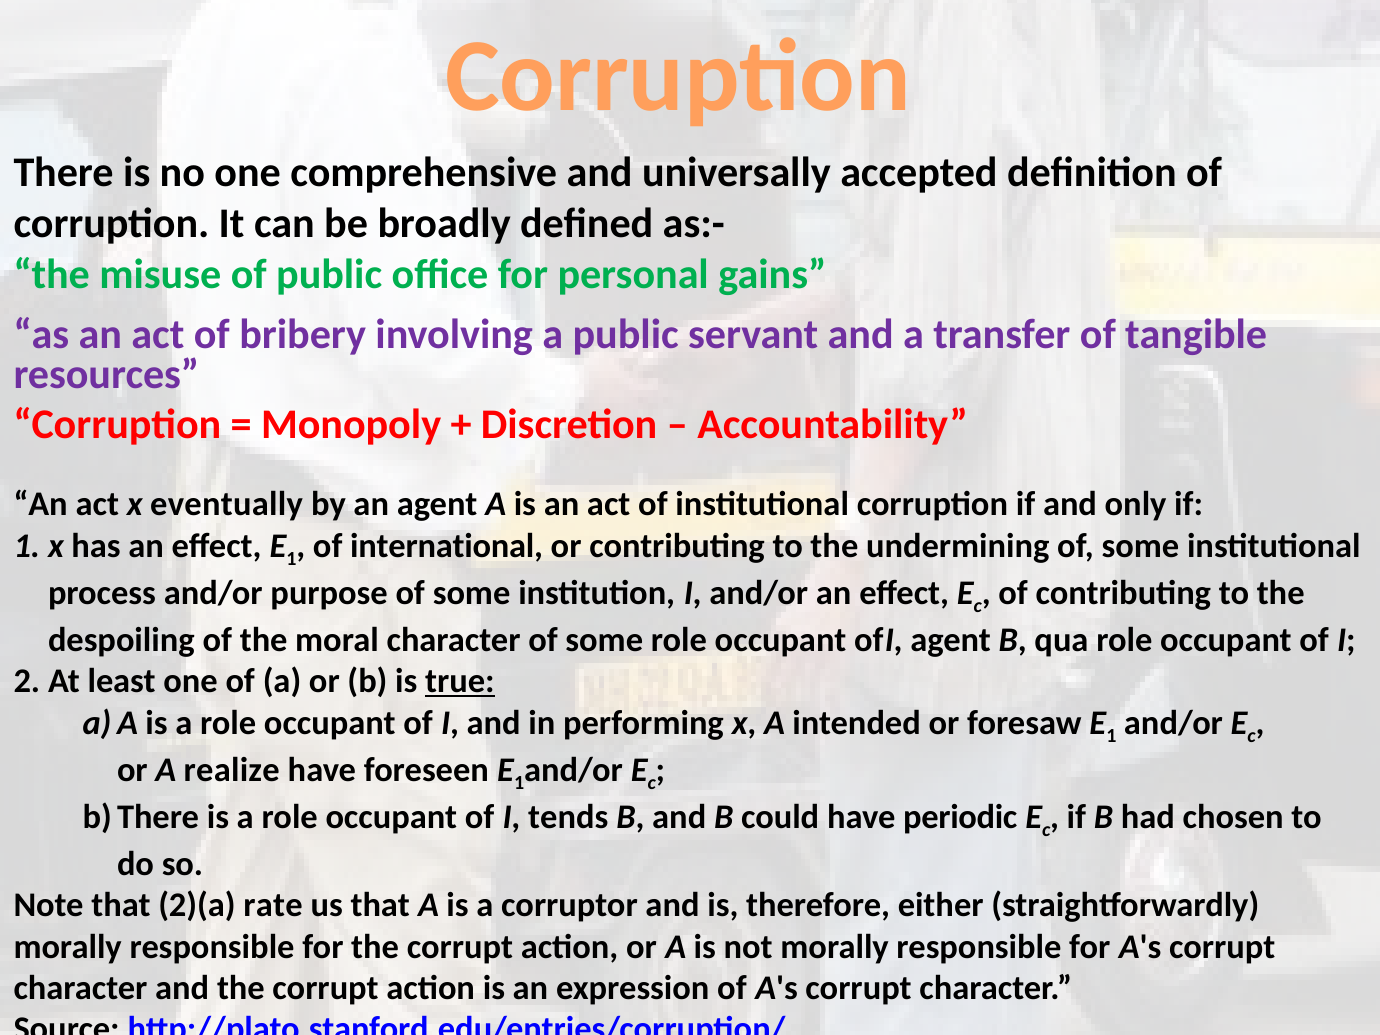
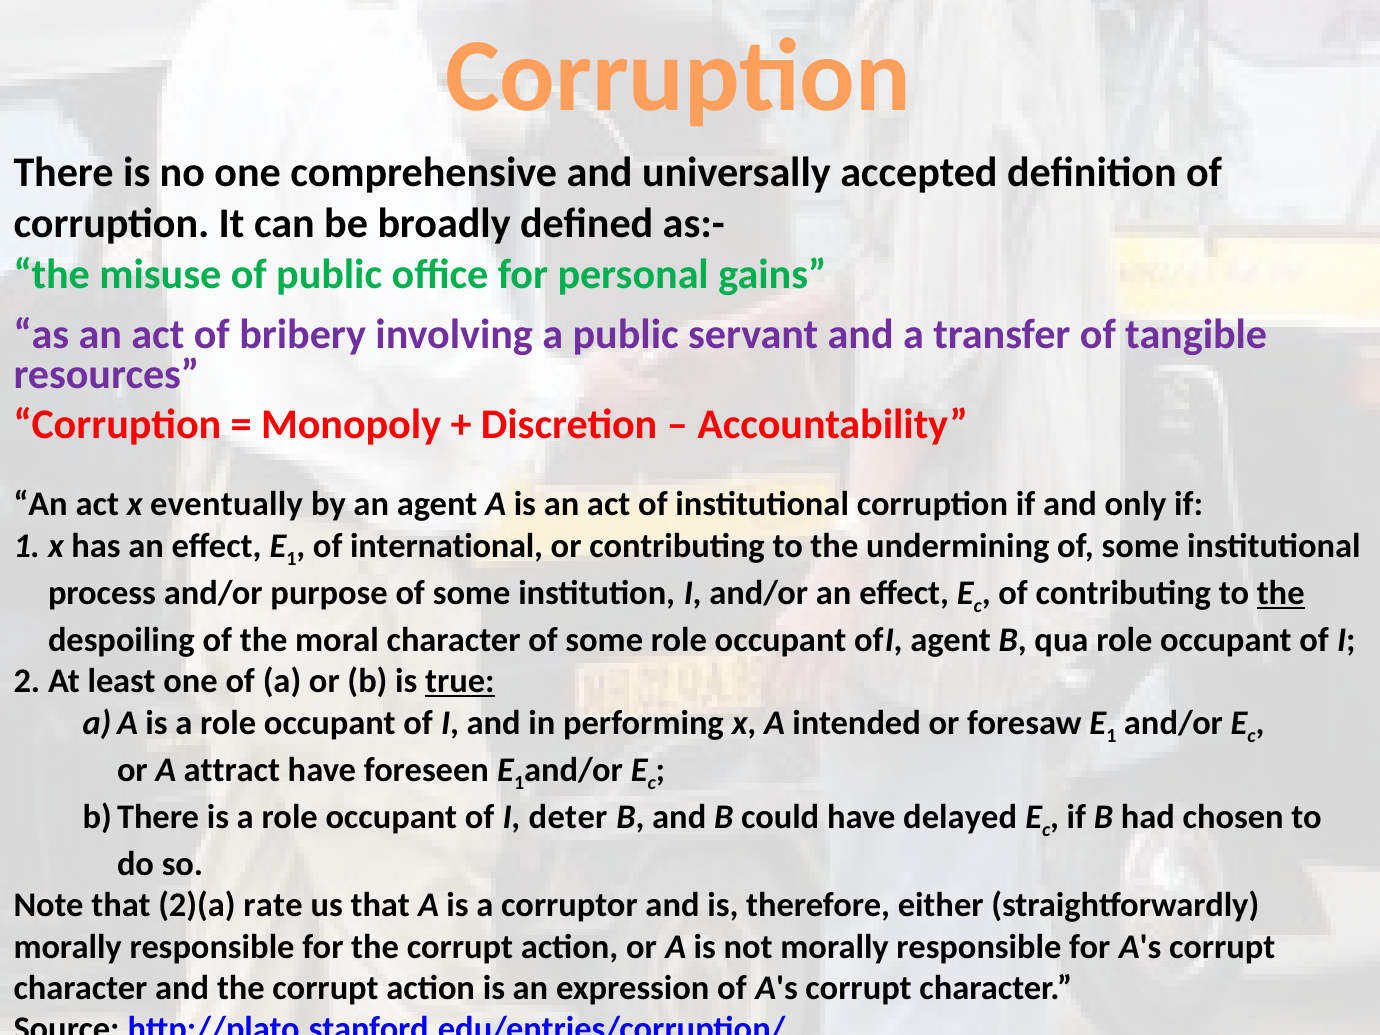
the at (1281, 593) underline: none -> present
realize: realize -> attract
tends: tends -> deter
periodic: periodic -> delayed
